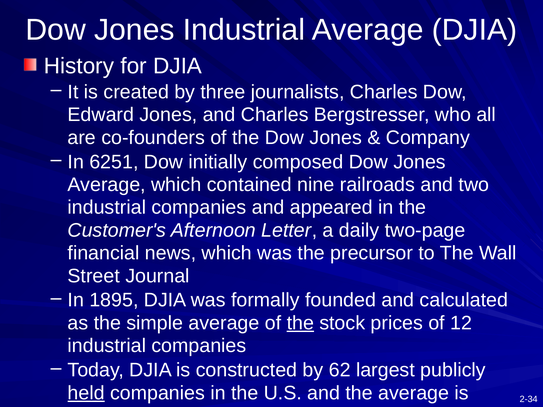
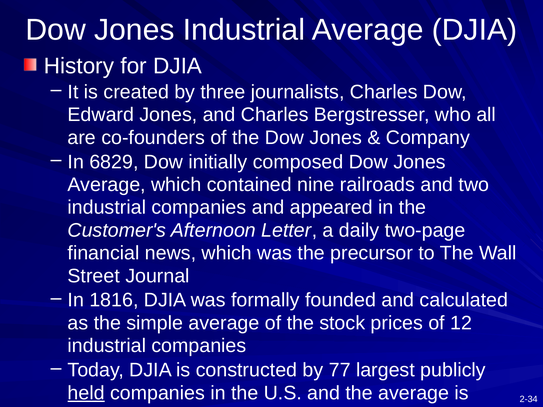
6251: 6251 -> 6829
1895: 1895 -> 1816
the at (300, 323) underline: present -> none
62: 62 -> 77
